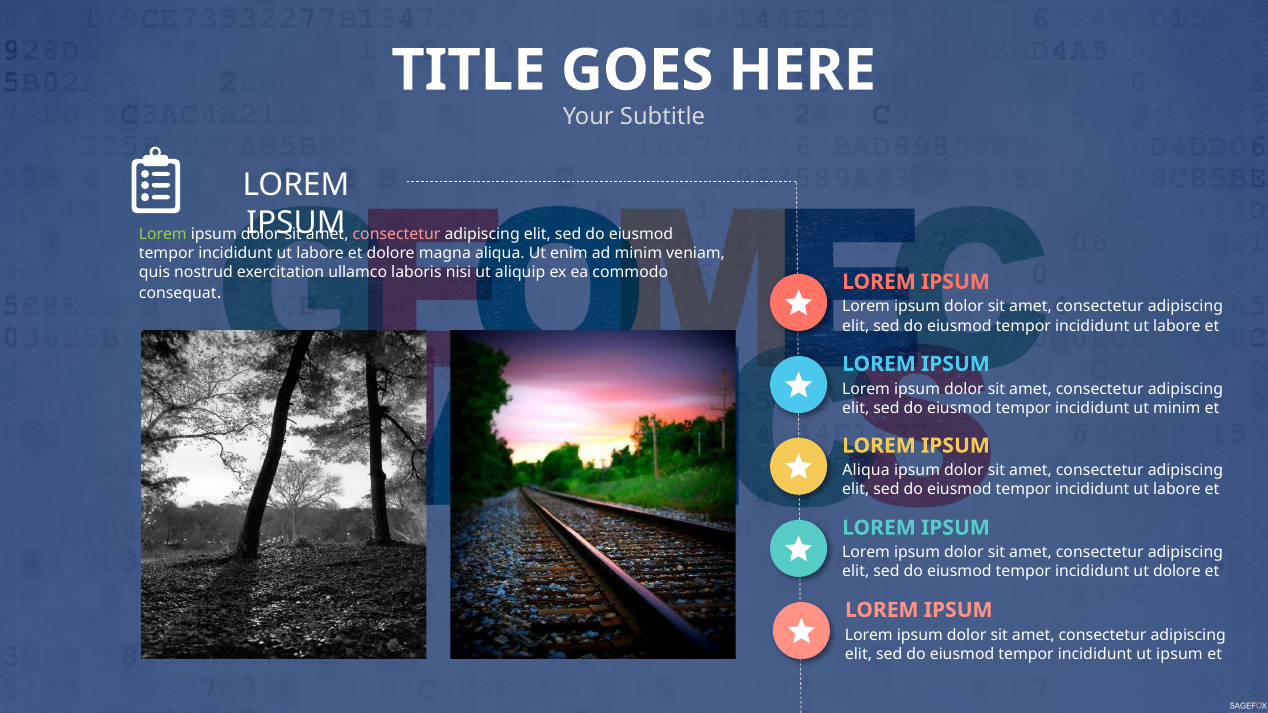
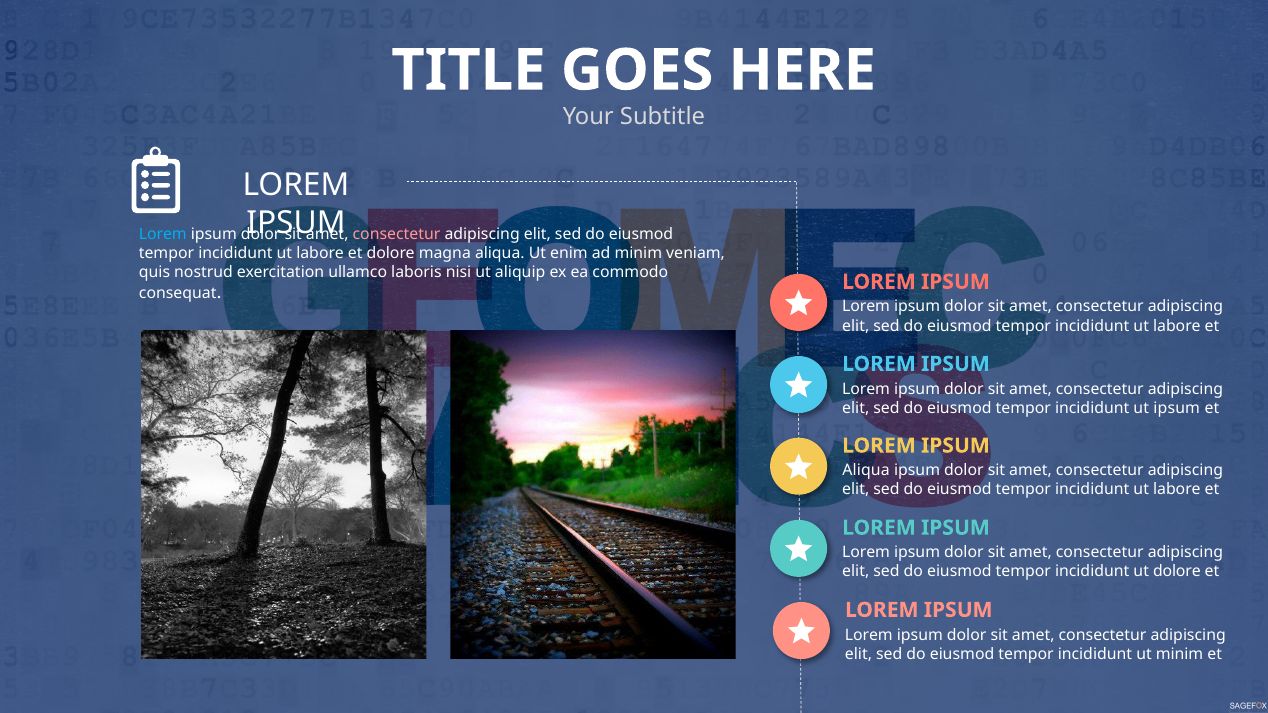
Lorem at (163, 234) colour: light green -> light blue
ut minim: minim -> ipsum
ut ipsum: ipsum -> minim
